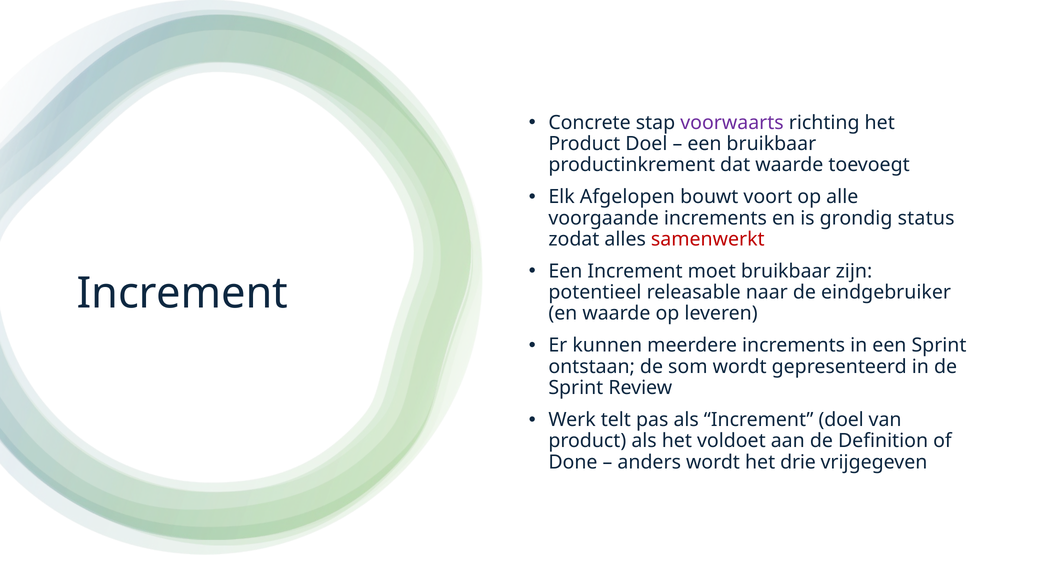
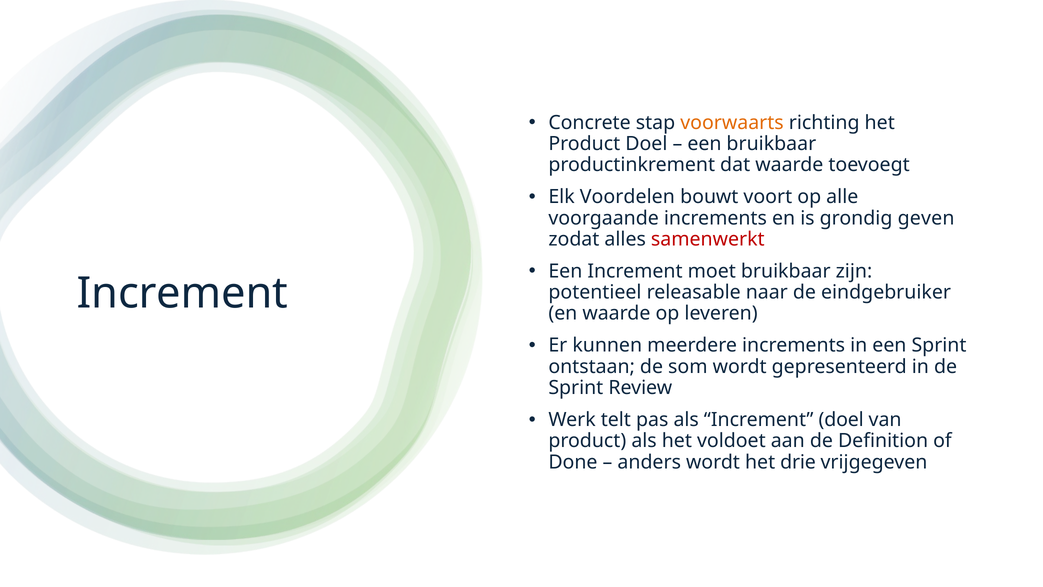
voorwaarts colour: purple -> orange
Afgelopen: Afgelopen -> Voordelen
status: status -> geven
